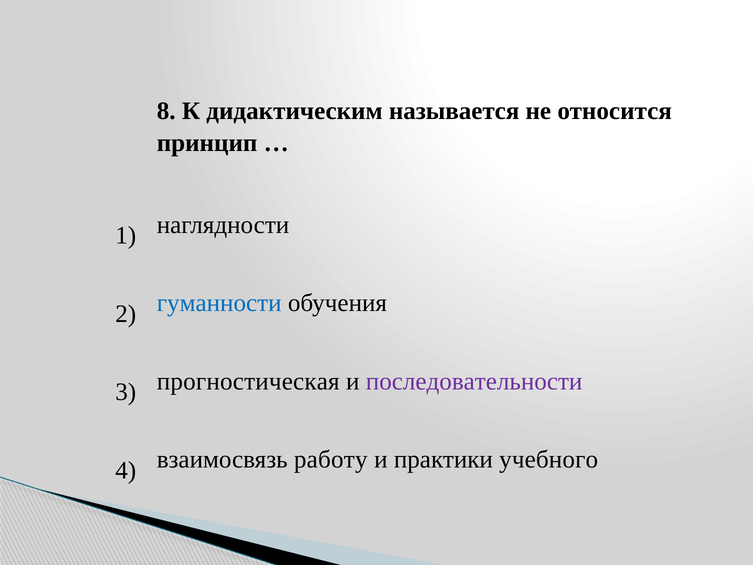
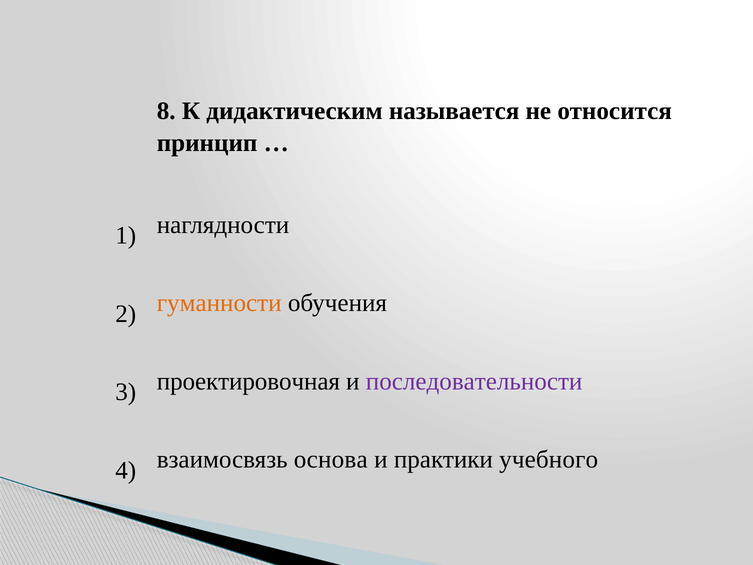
гуманности colour: blue -> orange
прогностическая: прогностическая -> проектировочная
работу: работу -> основа
